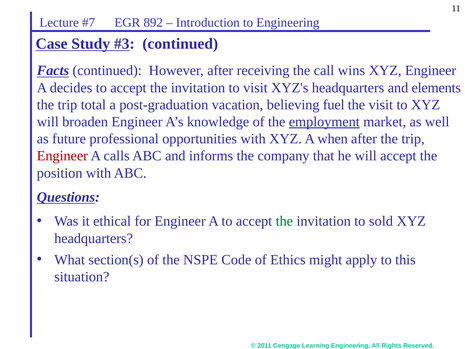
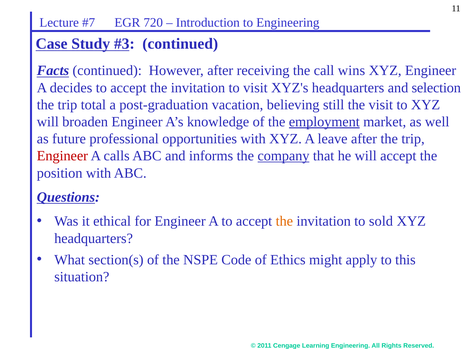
892: 892 -> 720
elements: elements -> selection
fuel: fuel -> still
when: when -> leave
company underline: none -> present
the at (284, 221) colour: green -> orange
